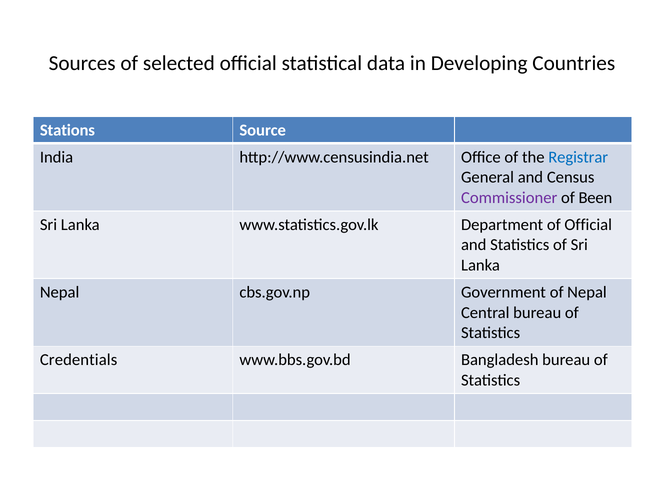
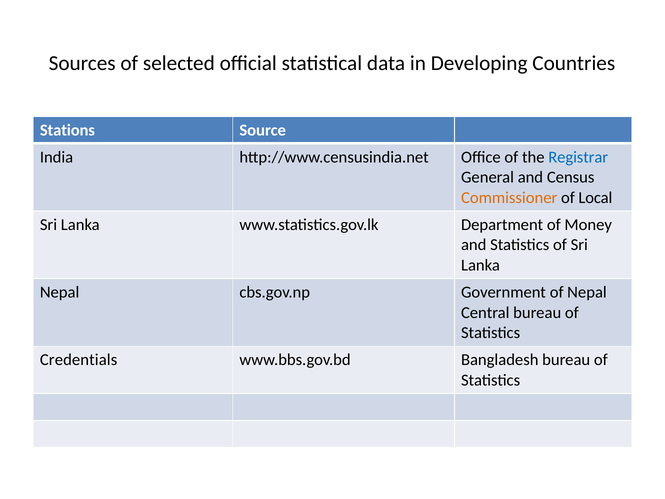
Commissioner colour: purple -> orange
Been: Been -> Local
of Official: Official -> Money
